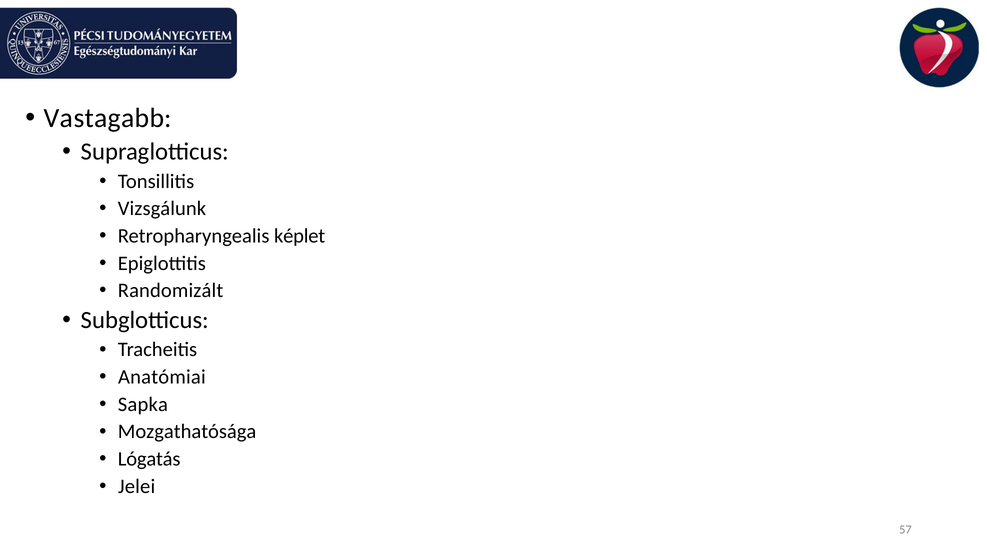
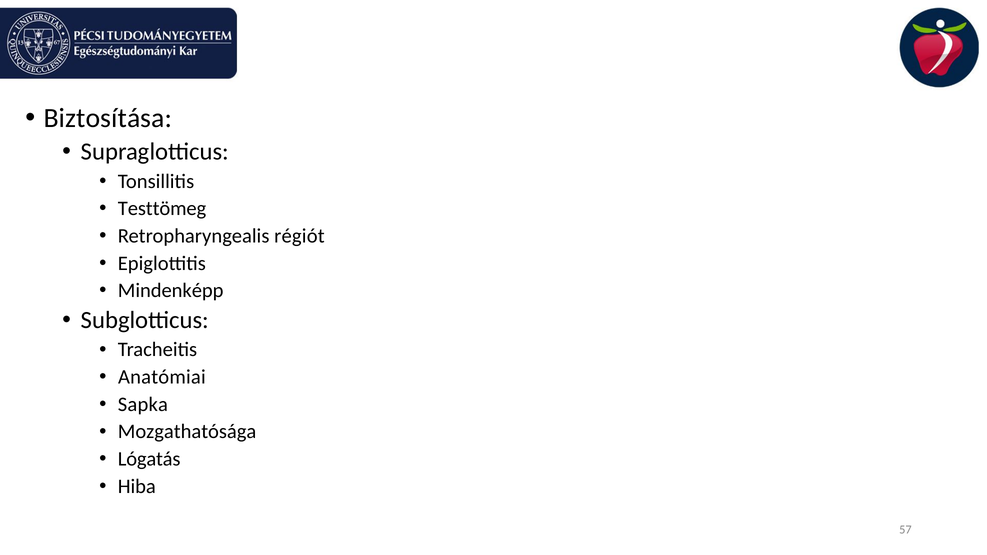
Vastagabb: Vastagabb -> Biztosítása
Vizsgálunk: Vizsgálunk -> Testtömeg
képlet: képlet -> régiót
Randomizált: Randomizált -> Mindenképp
Jelei: Jelei -> Hiba
